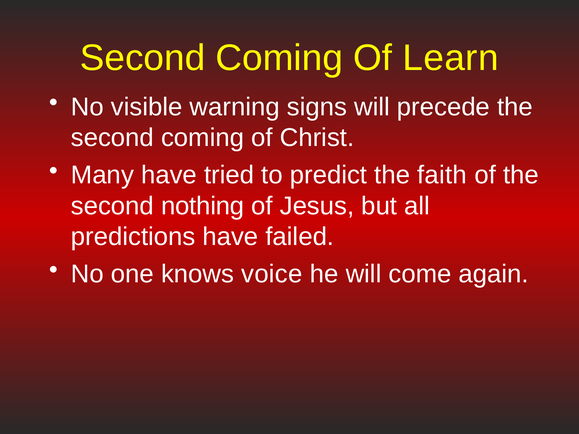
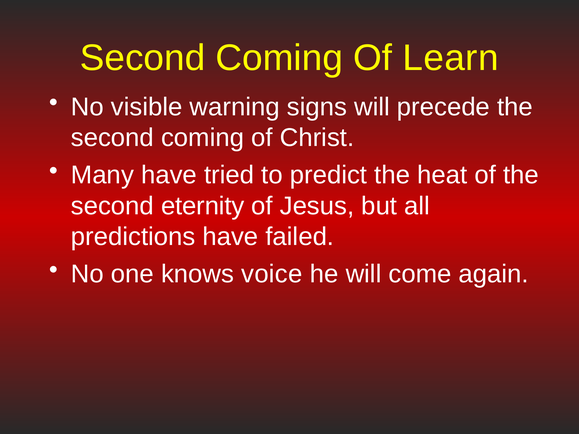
faith: faith -> heat
nothing: nothing -> eternity
